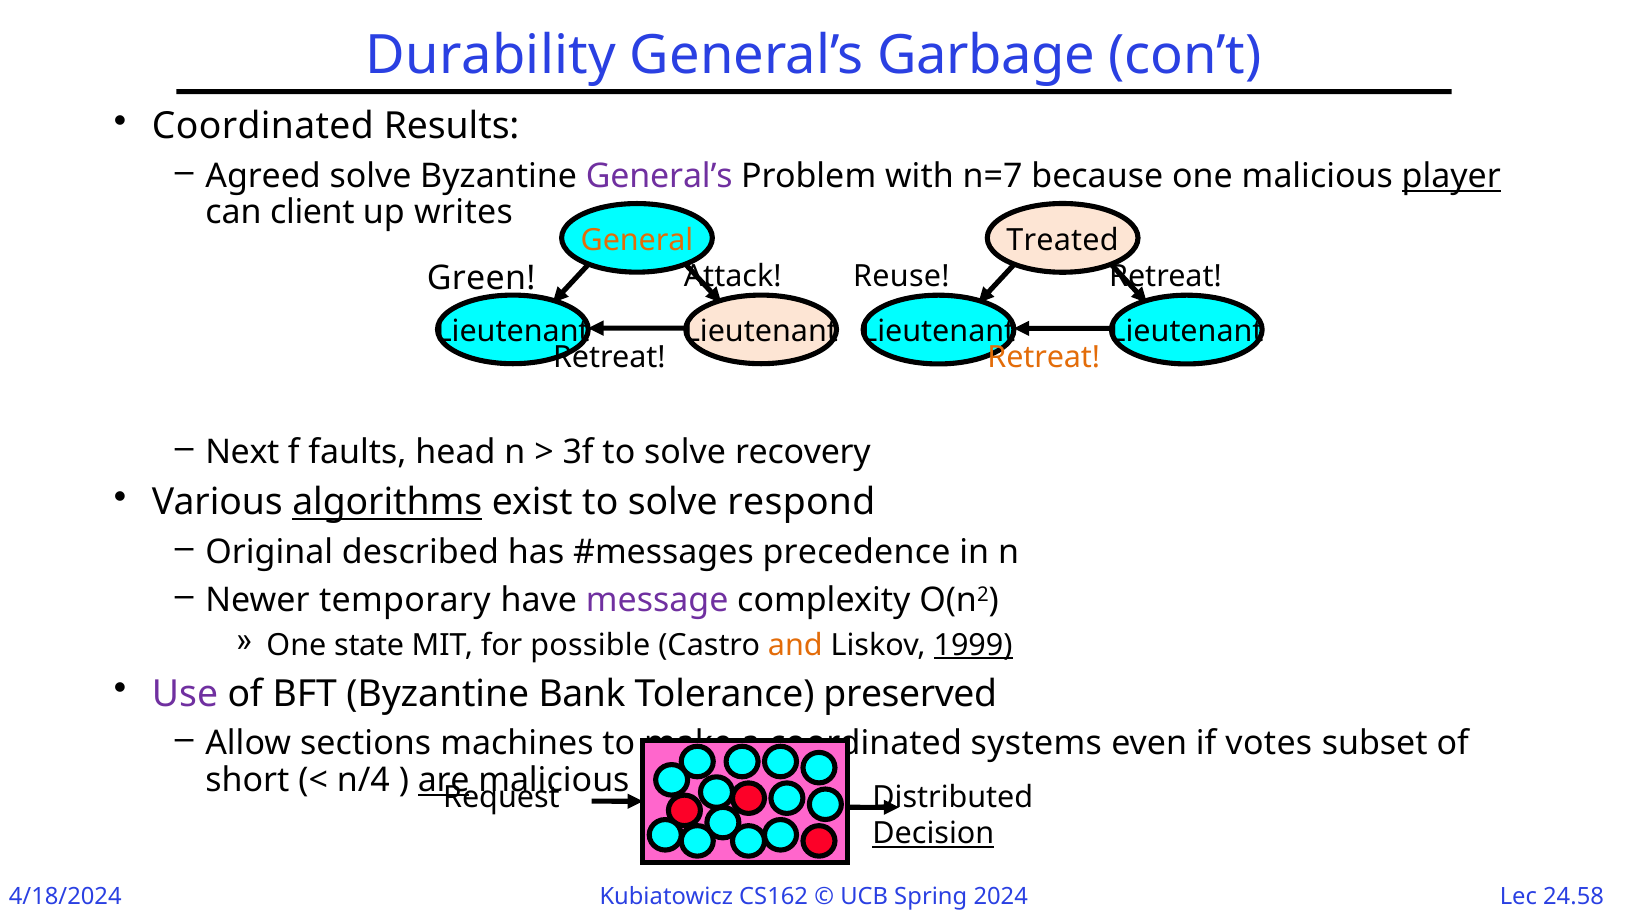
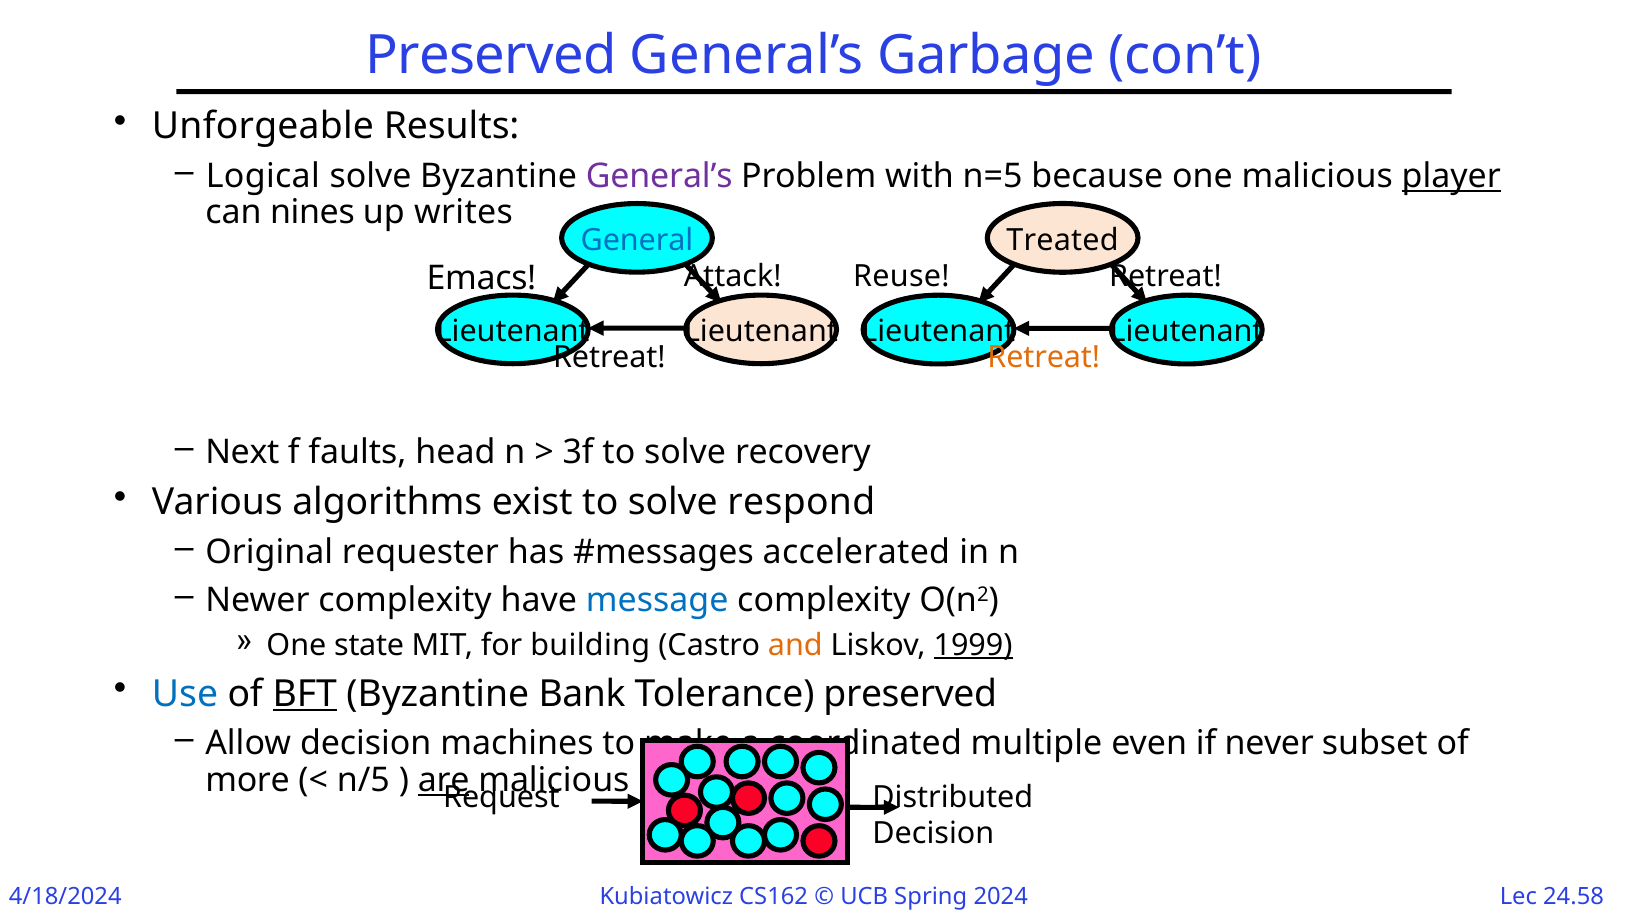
Durability at (491, 56): Durability -> Preserved
Coordinated at (263, 126): Coordinated -> Unforgeable
Agreed: Agreed -> Logical
n=7: n=7 -> n=5
client: client -> nines
General colour: orange -> blue
Green: Green -> Emacs
algorithms underline: present -> none
described: described -> requester
precedence: precedence -> accelerated
Newer temporary: temporary -> complexity
message colour: purple -> blue
possible: possible -> building
Use colour: purple -> blue
BFT underline: none -> present
Allow sections: sections -> decision
systems: systems -> multiple
votes: votes -> never
short: short -> more
n/4: n/4 -> n/5
Decision at (933, 833) underline: present -> none
